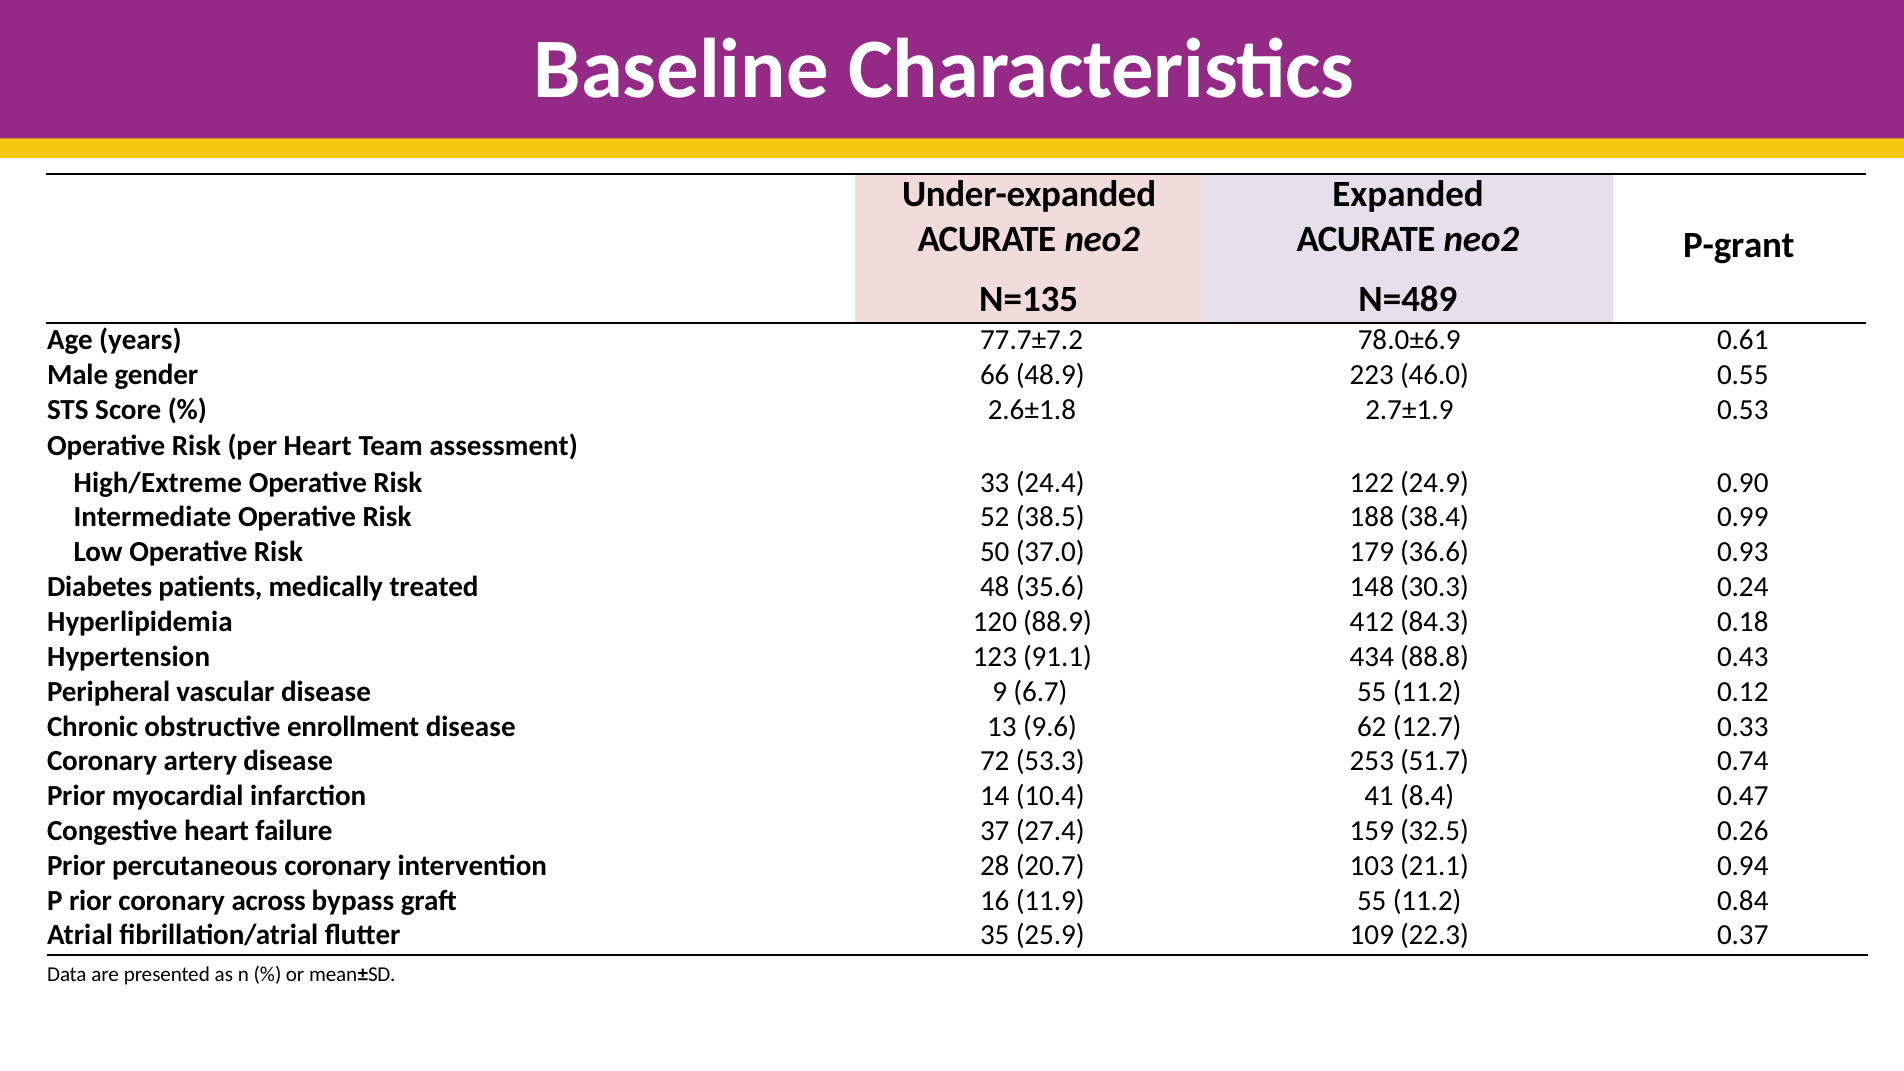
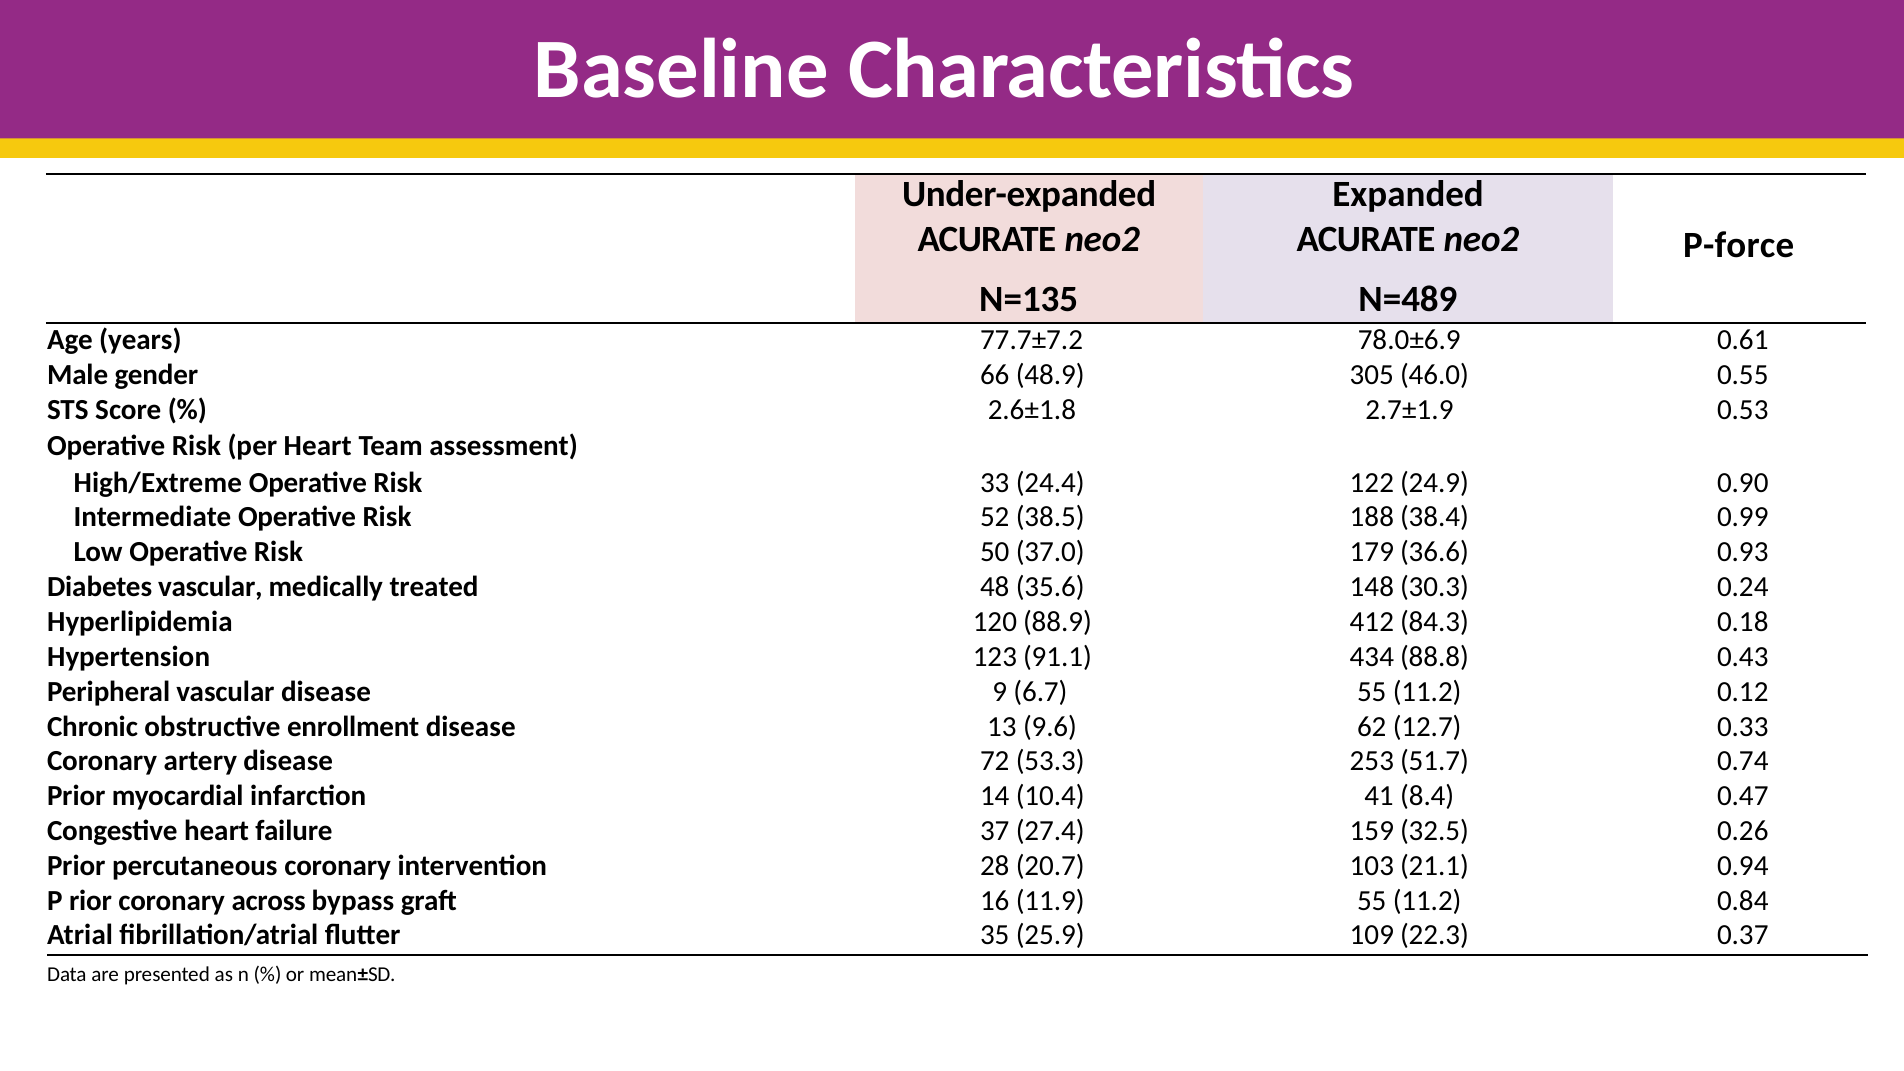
P-grant: P-grant -> P-force
223: 223 -> 305
Diabetes patients: patients -> vascular
